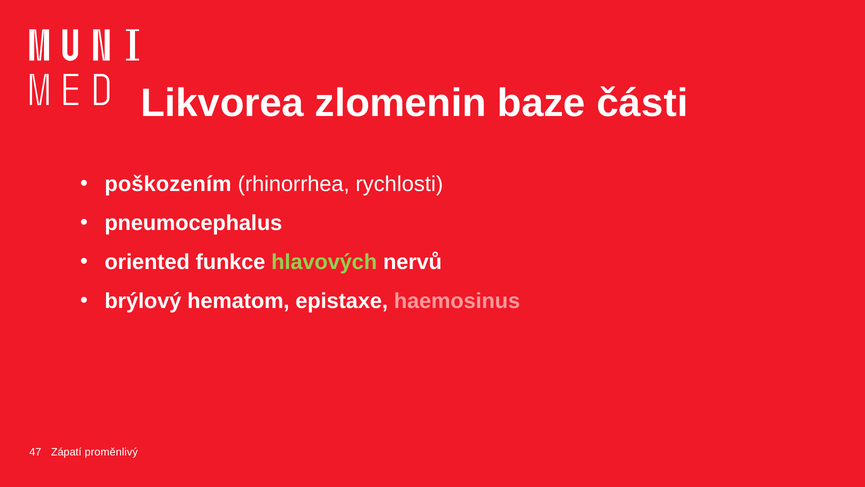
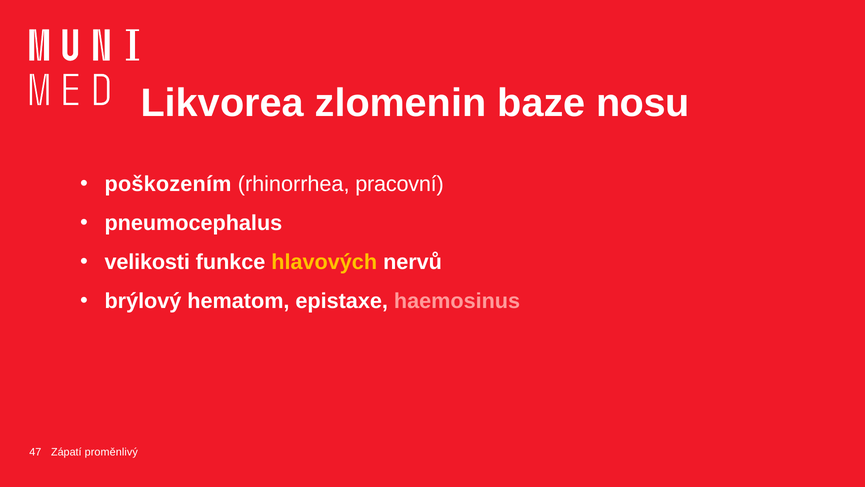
části: části -> nosu
rychlosti: rychlosti -> pracovní
oriented: oriented -> velikosti
hlavových colour: light green -> yellow
